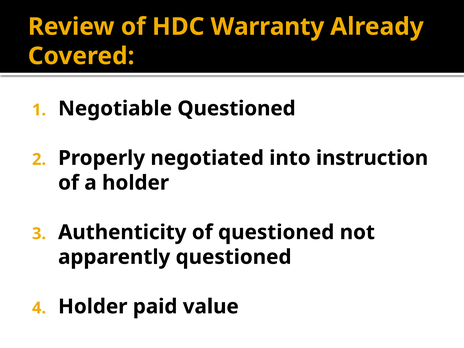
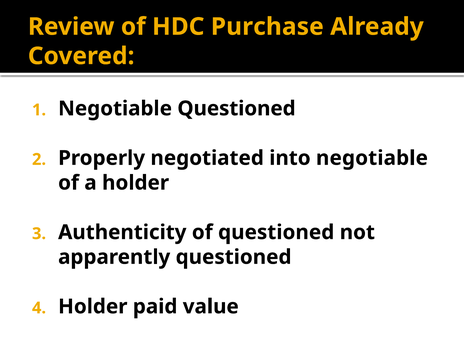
Warranty: Warranty -> Purchase
into instruction: instruction -> negotiable
